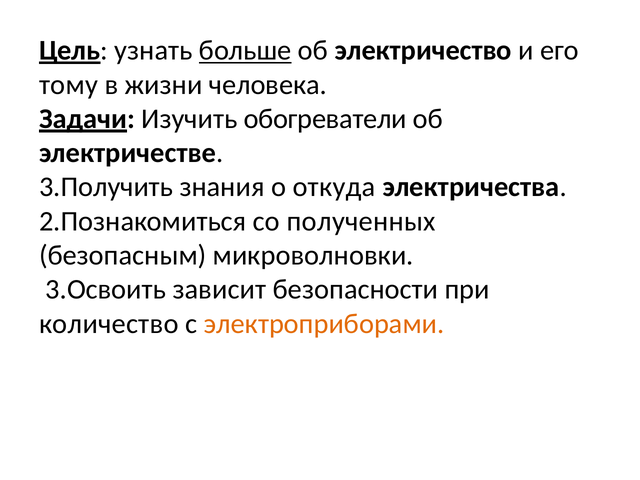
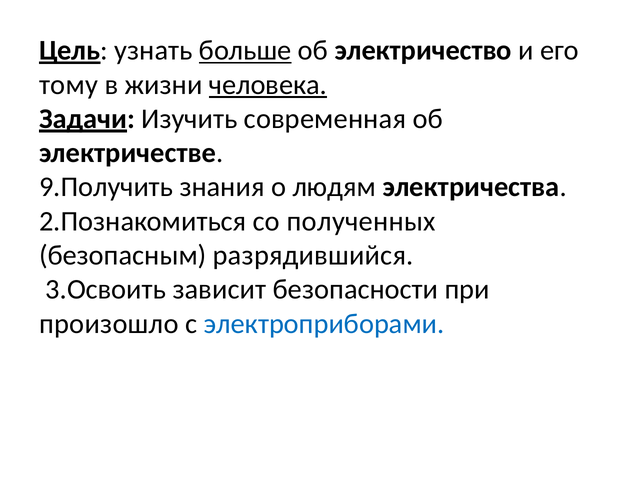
человека underline: none -> present
обогреватели: обогреватели -> современная
3.Получить: 3.Получить -> 9.Получить
откуда: откуда -> людям
микроволновки: микроволновки -> разрядившийся
количество: количество -> произошло
электроприборами colour: orange -> blue
